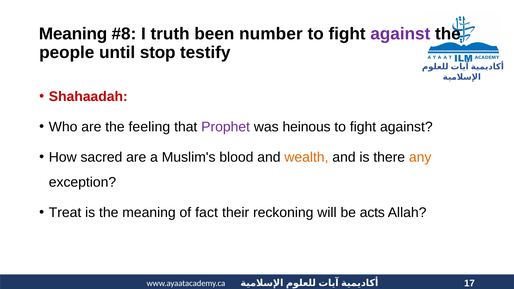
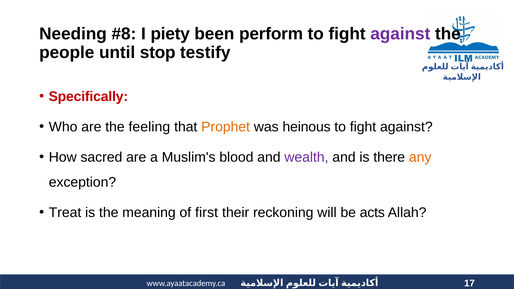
Meaning at (73, 34): Meaning -> Needing
truth: truth -> piety
number: number -> perform
Shahaadah: Shahaadah -> Specifically
Prophet colour: purple -> orange
wealth colour: orange -> purple
fact: fact -> first
